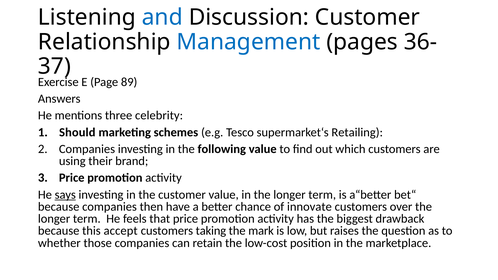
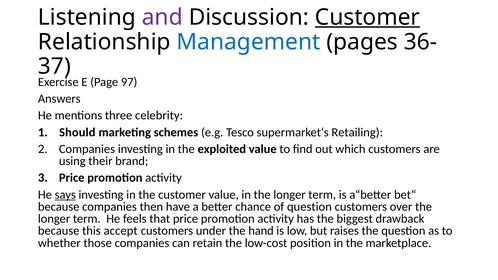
and colour: blue -> purple
Customer at (368, 17) underline: none -> present
89: 89 -> 97
following: following -> exploited
of innovate: innovate -> question
taking: taking -> under
mark: mark -> hand
